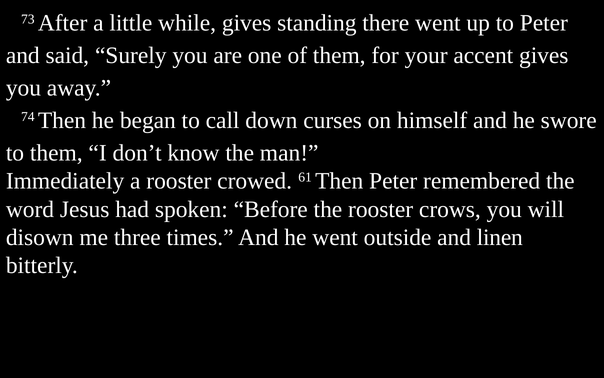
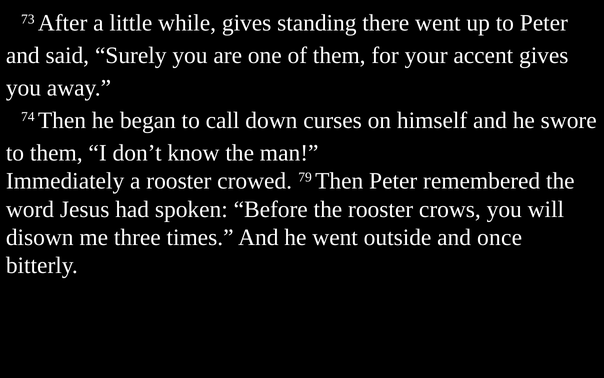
61: 61 -> 79
linen: linen -> once
